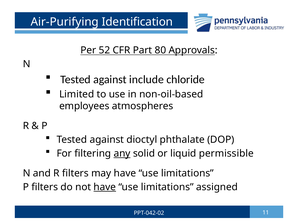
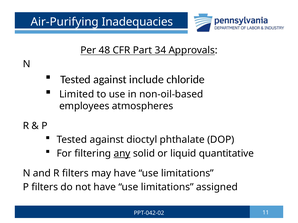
Identification: Identification -> Inadequacies
52: 52 -> 48
80: 80 -> 34
permissible: permissible -> quantitative
have at (105, 187) underline: present -> none
